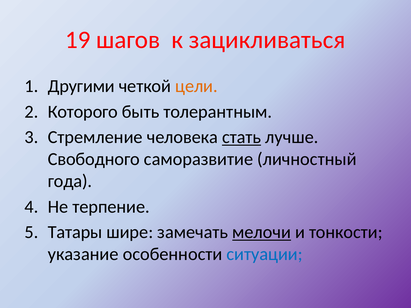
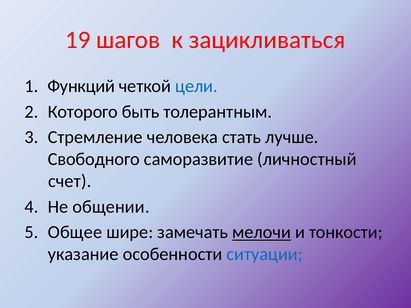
Другими: Другими -> Функций
цели colour: orange -> blue
стать underline: present -> none
года: года -> счет
терпение: терпение -> общении
Татары: Татары -> Общее
